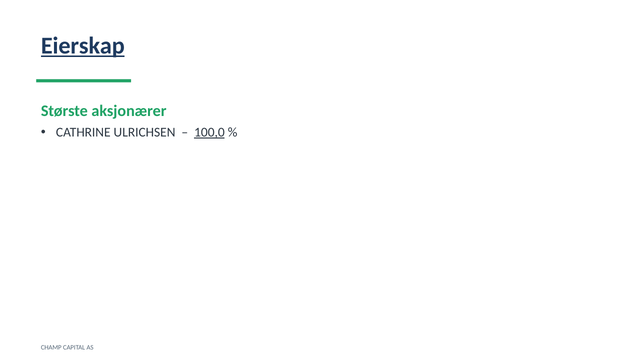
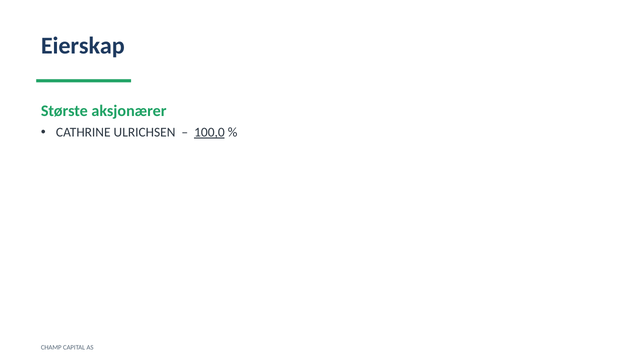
Eierskap underline: present -> none
